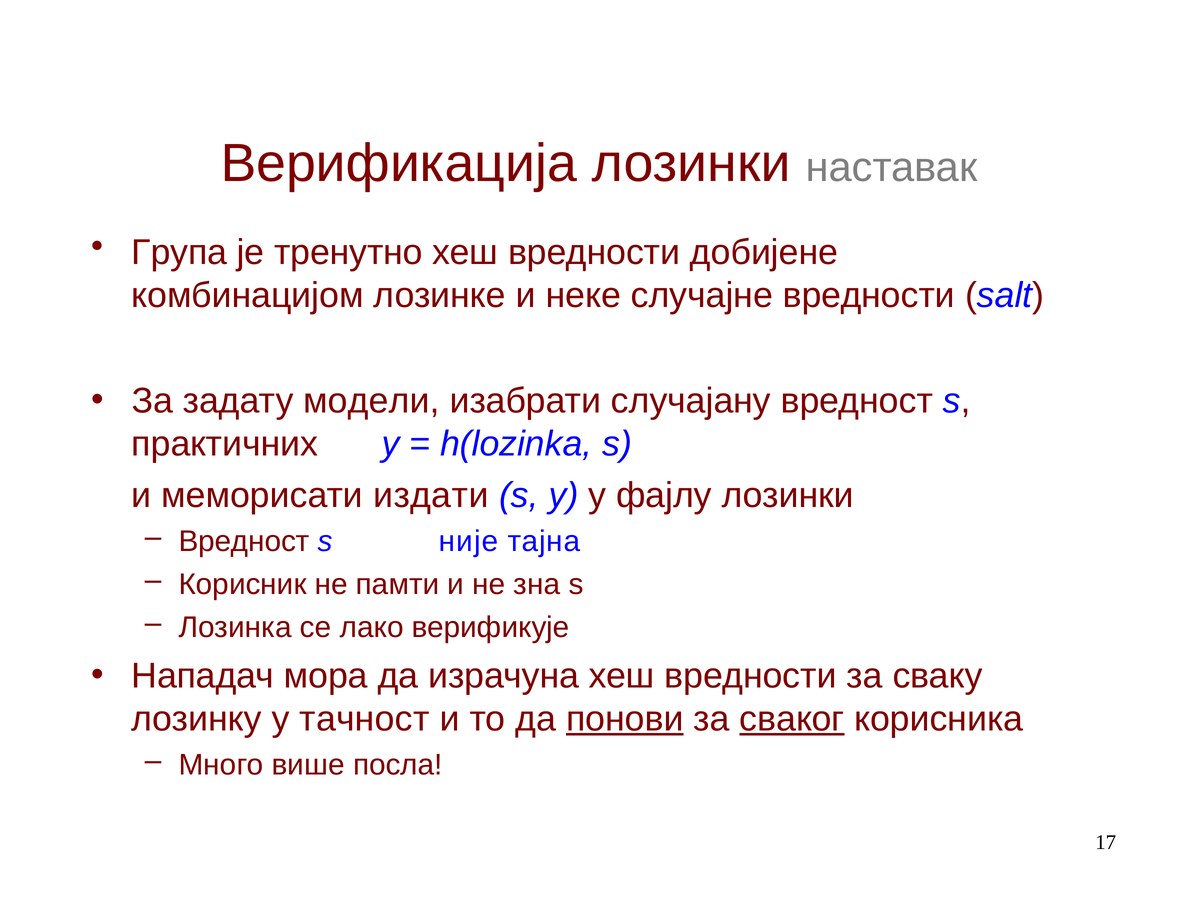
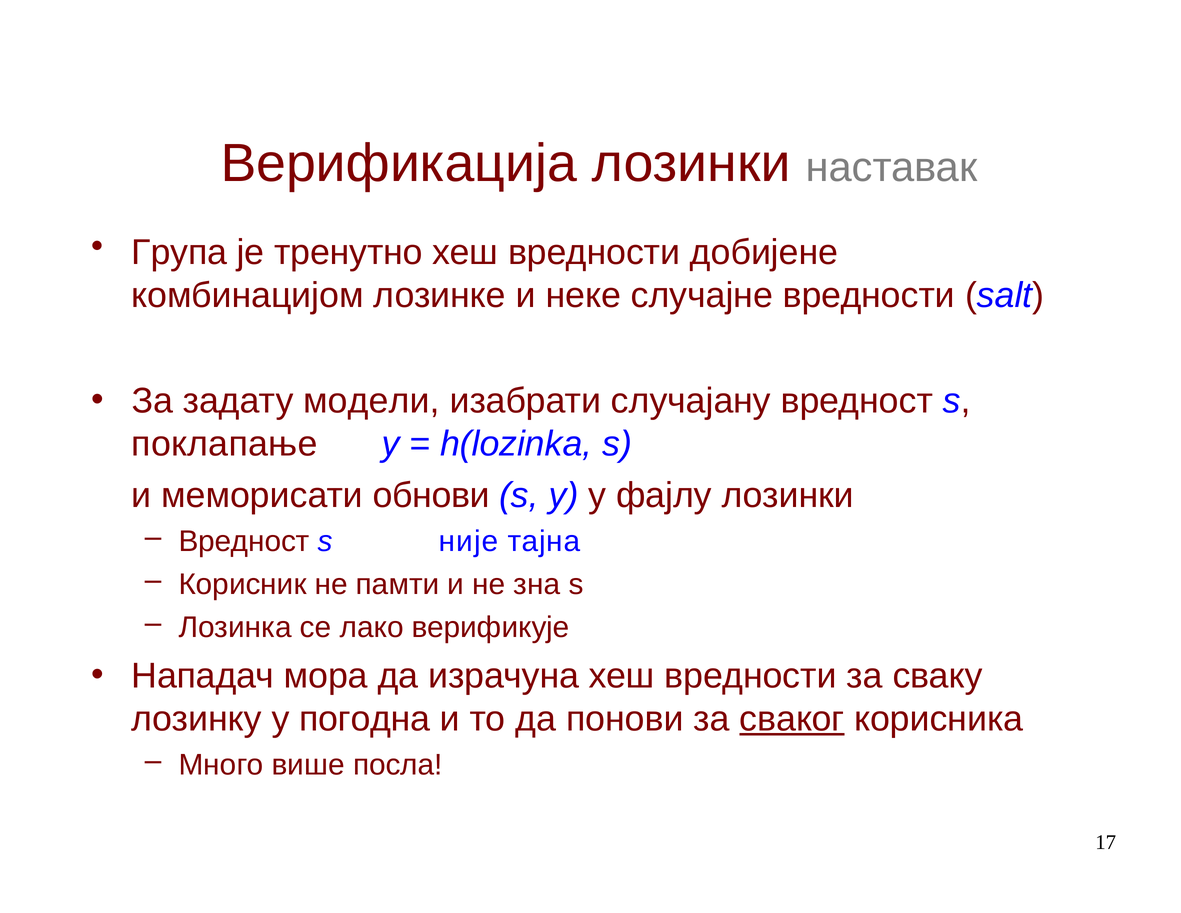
практичних: практичних -> поклапање
издати: издати -> обнови
тачност: тачност -> погодна
понови underline: present -> none
